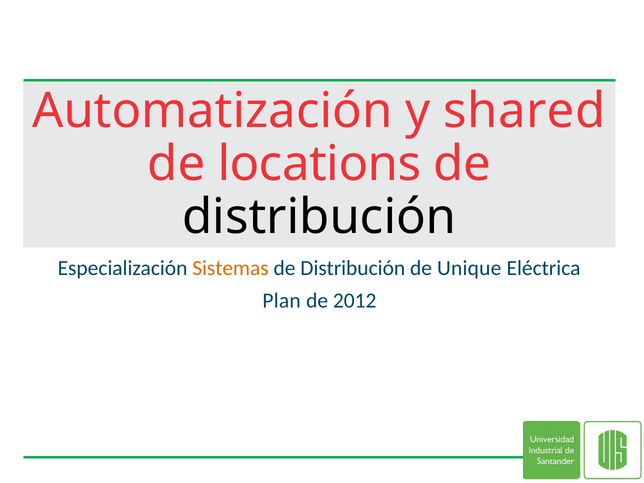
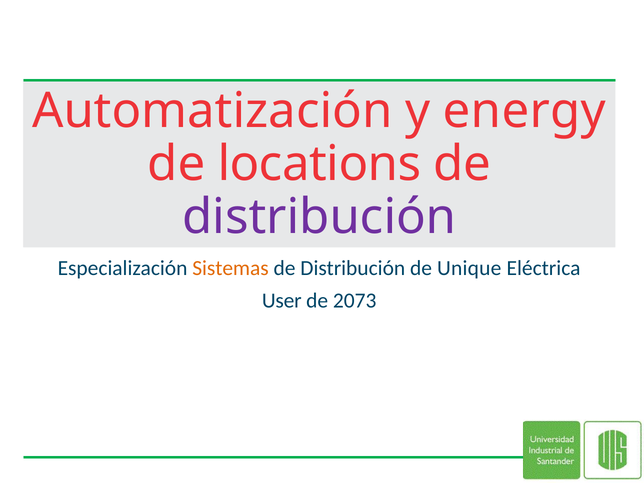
shared: shared -> energy
distribución at (319, 217) colour: black -> purple
Plan: Plan -> User
2012: 2012 -> 2073
